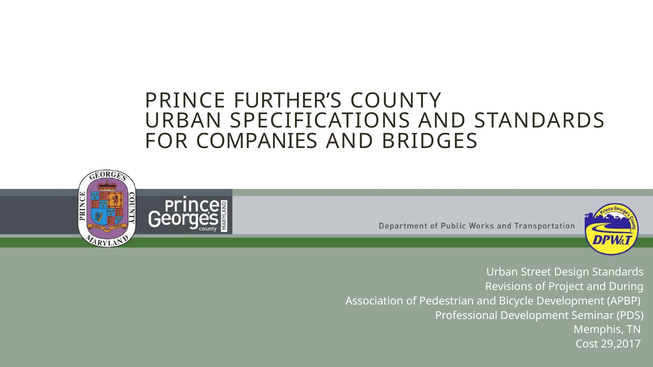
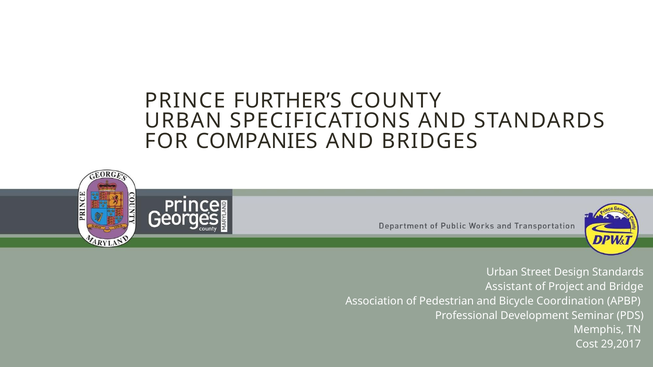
Revisions: Revisions -> Assistant
During: During -> Bridge
Bicycle Development: Development -> Coordination
